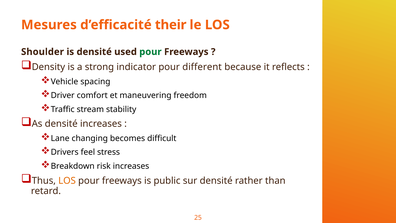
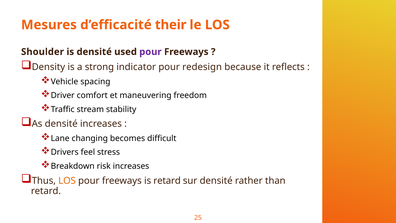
pour at (150, 52) colour: green -> purple
different: different -> redesign
is public: public -> retard
